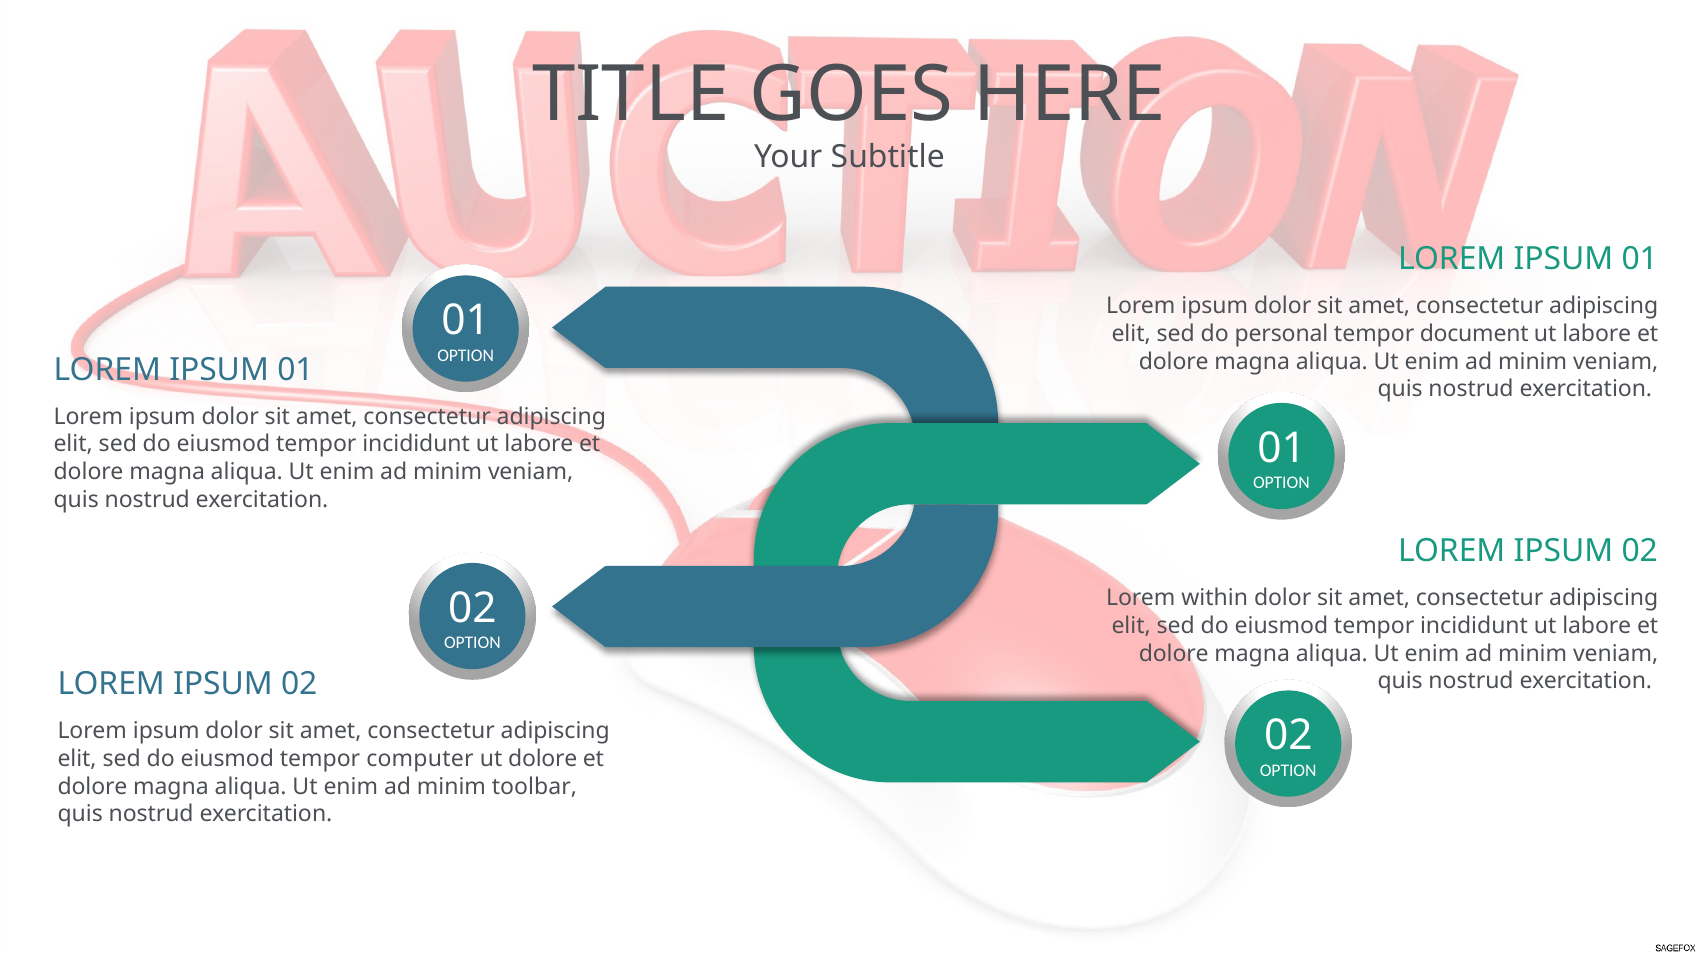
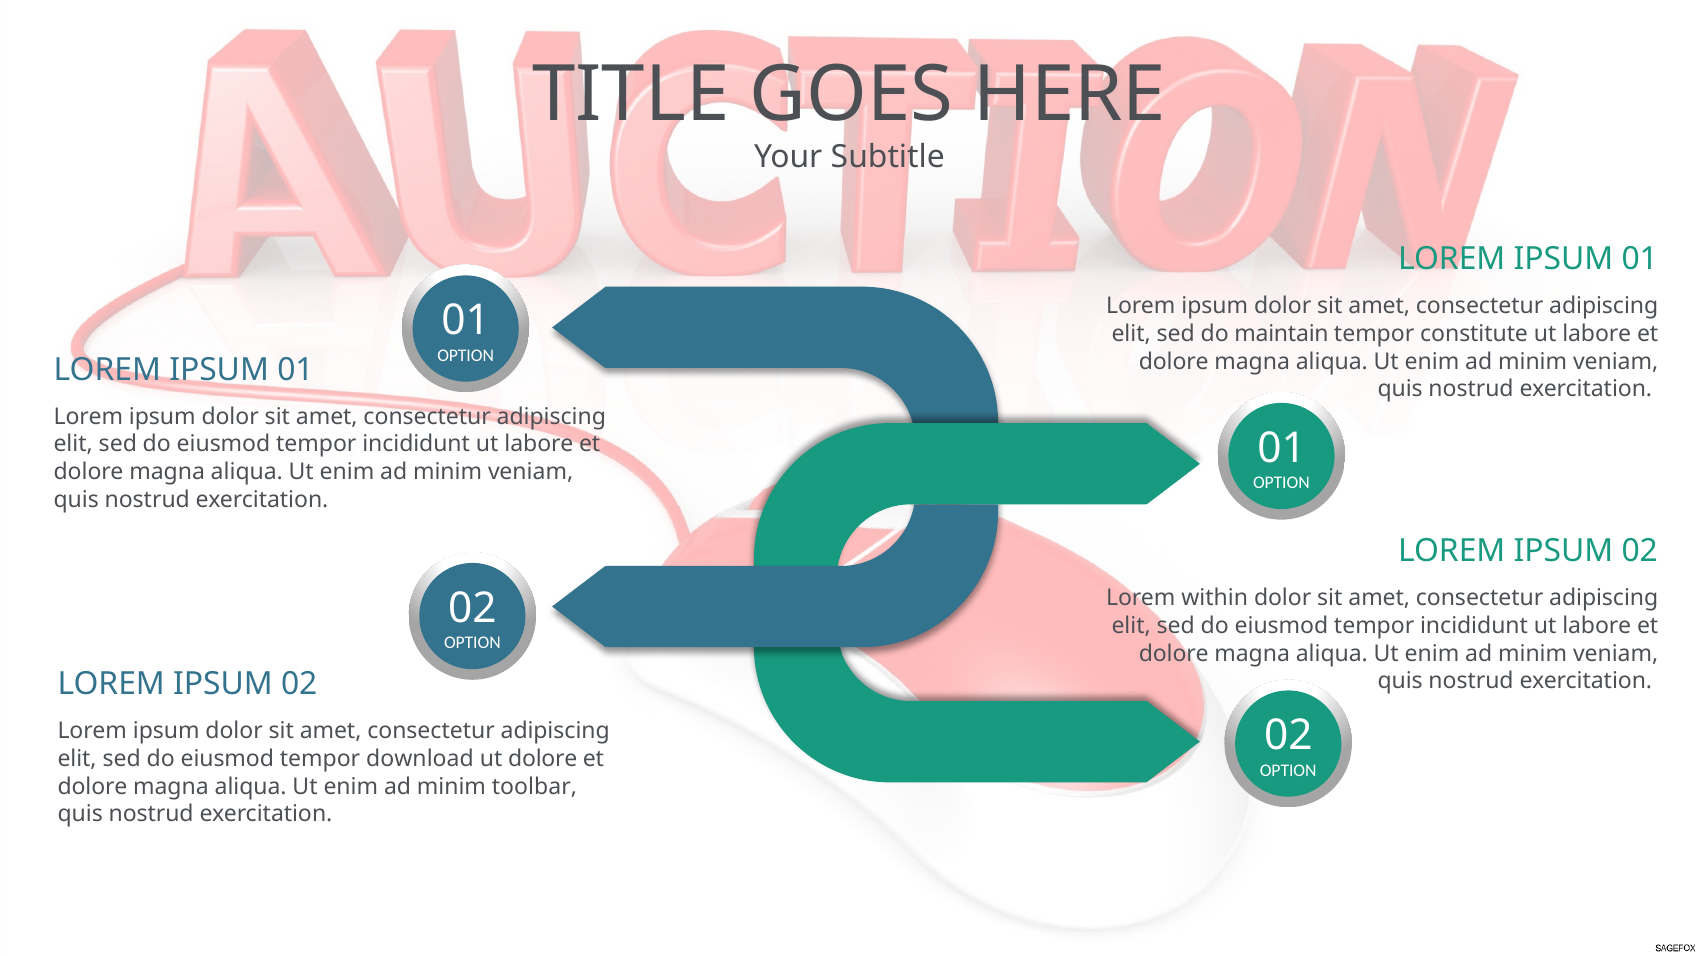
personal: personal -> maintain
document: document -> constitute
computer: computer -> download
